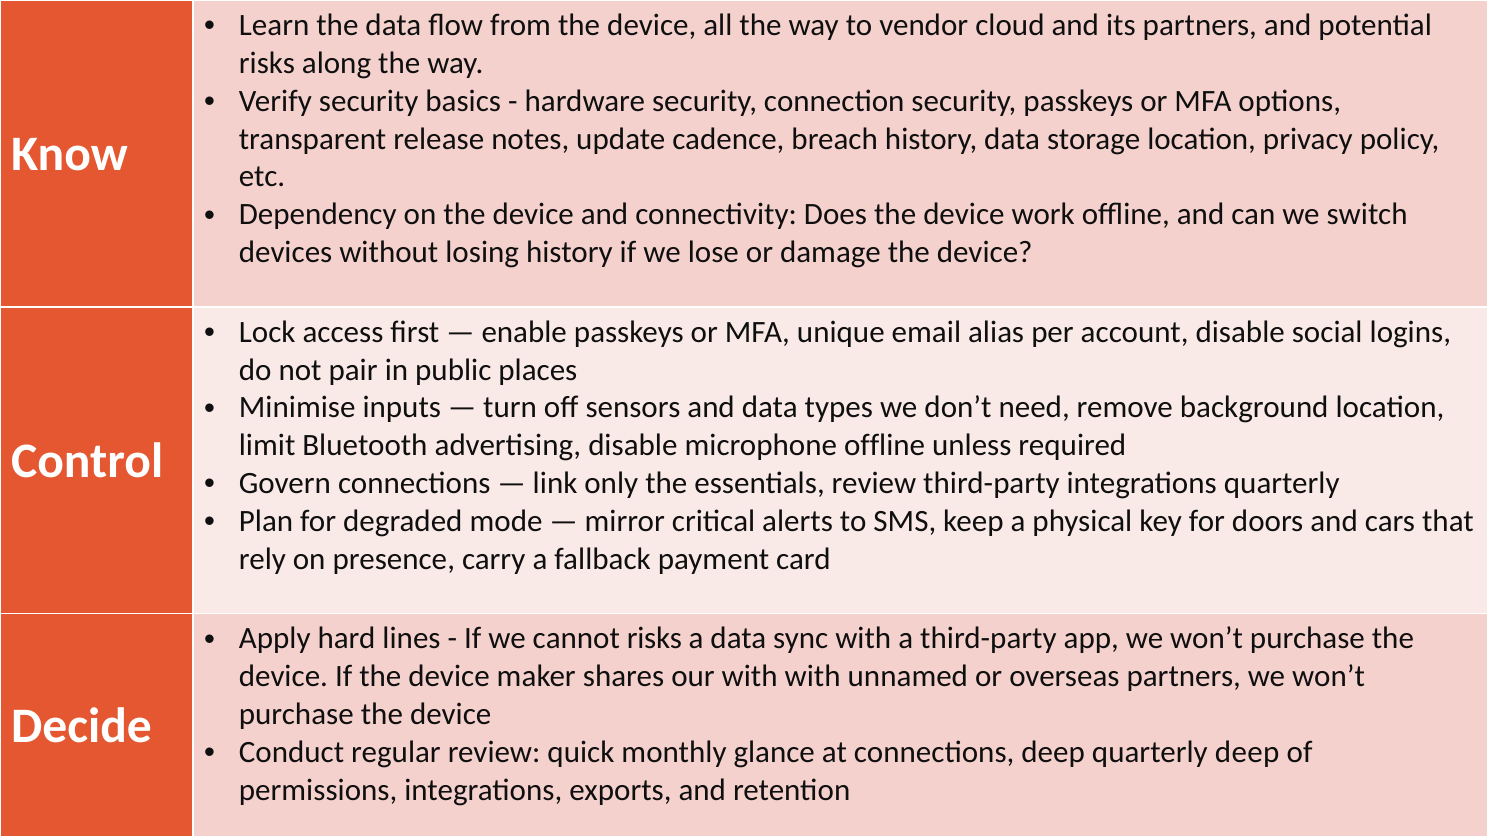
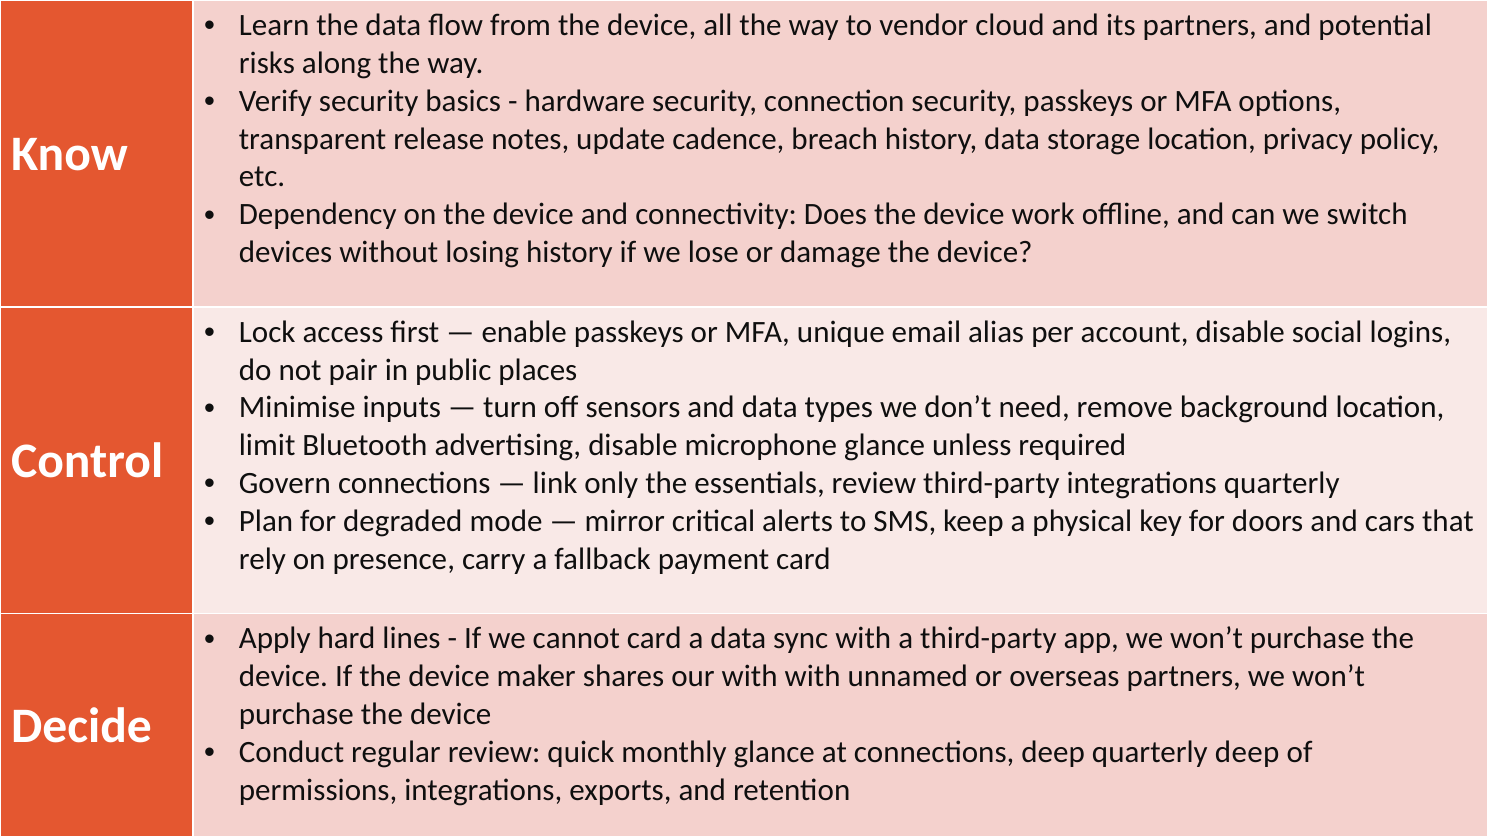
microphone offline: offline -> glance
cannot risks: risks -> card
